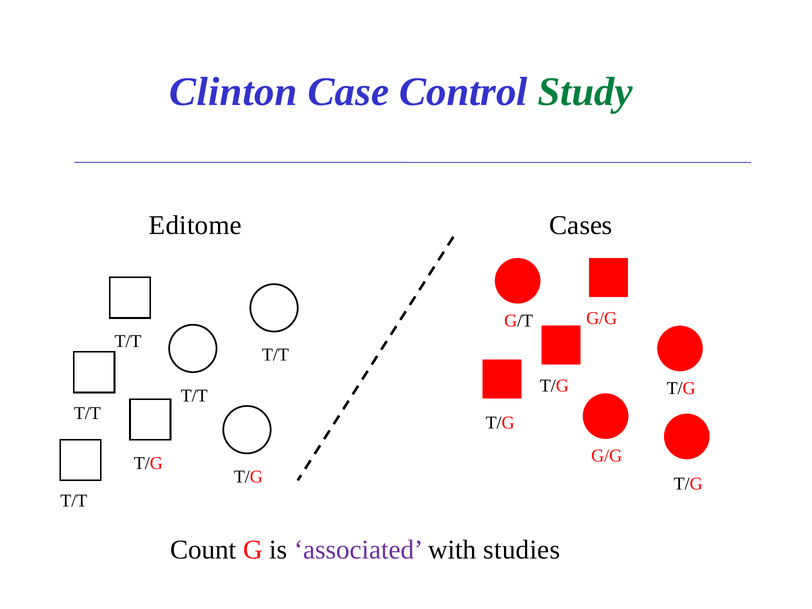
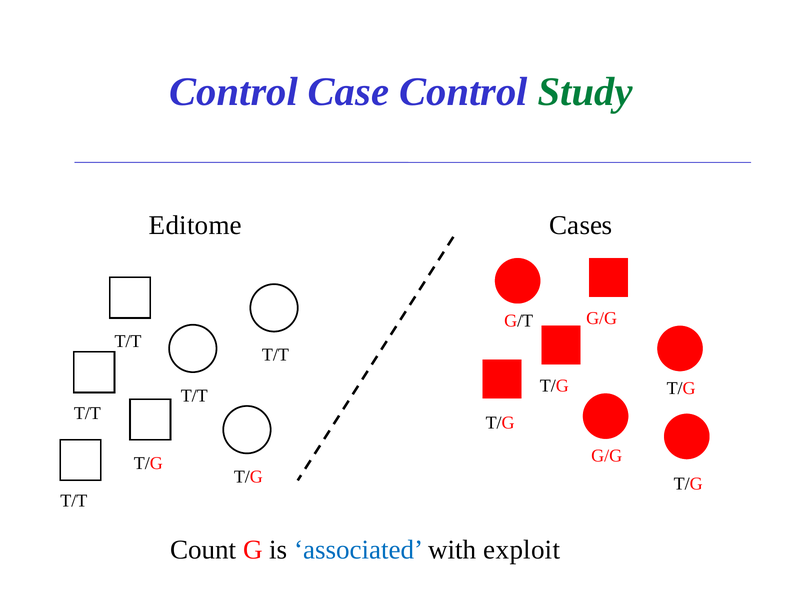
Clinton at (233, 92): Clinton -> Control
associated colour: purple -> blue
studies: studies -> exploit
